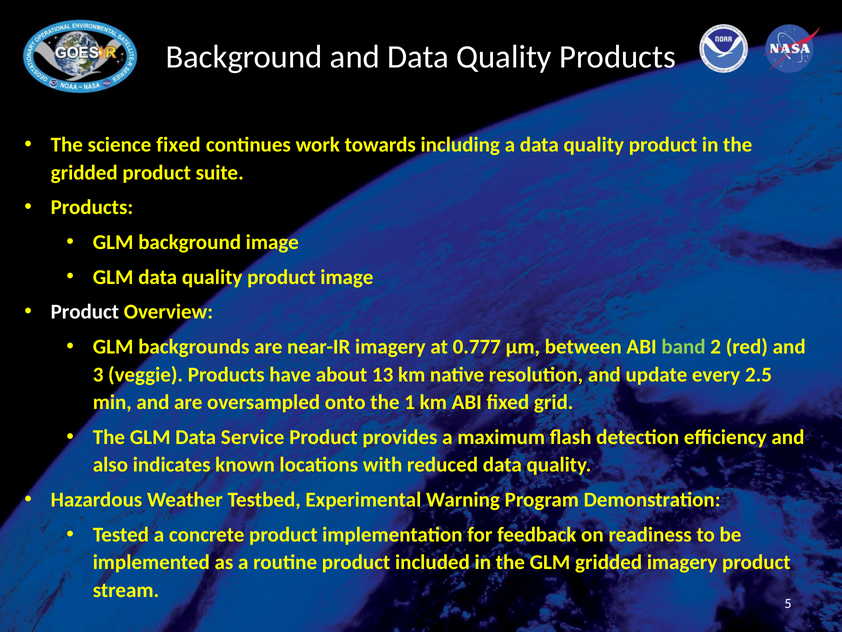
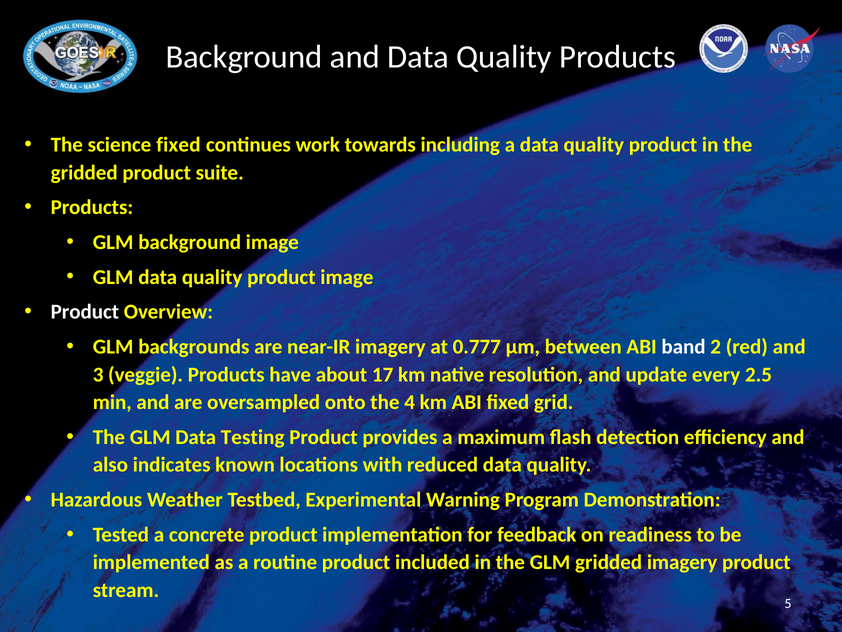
band colour: light green -> white
13: 13 -> 17
1: 1 -> 4
Service: Service -> Testing
